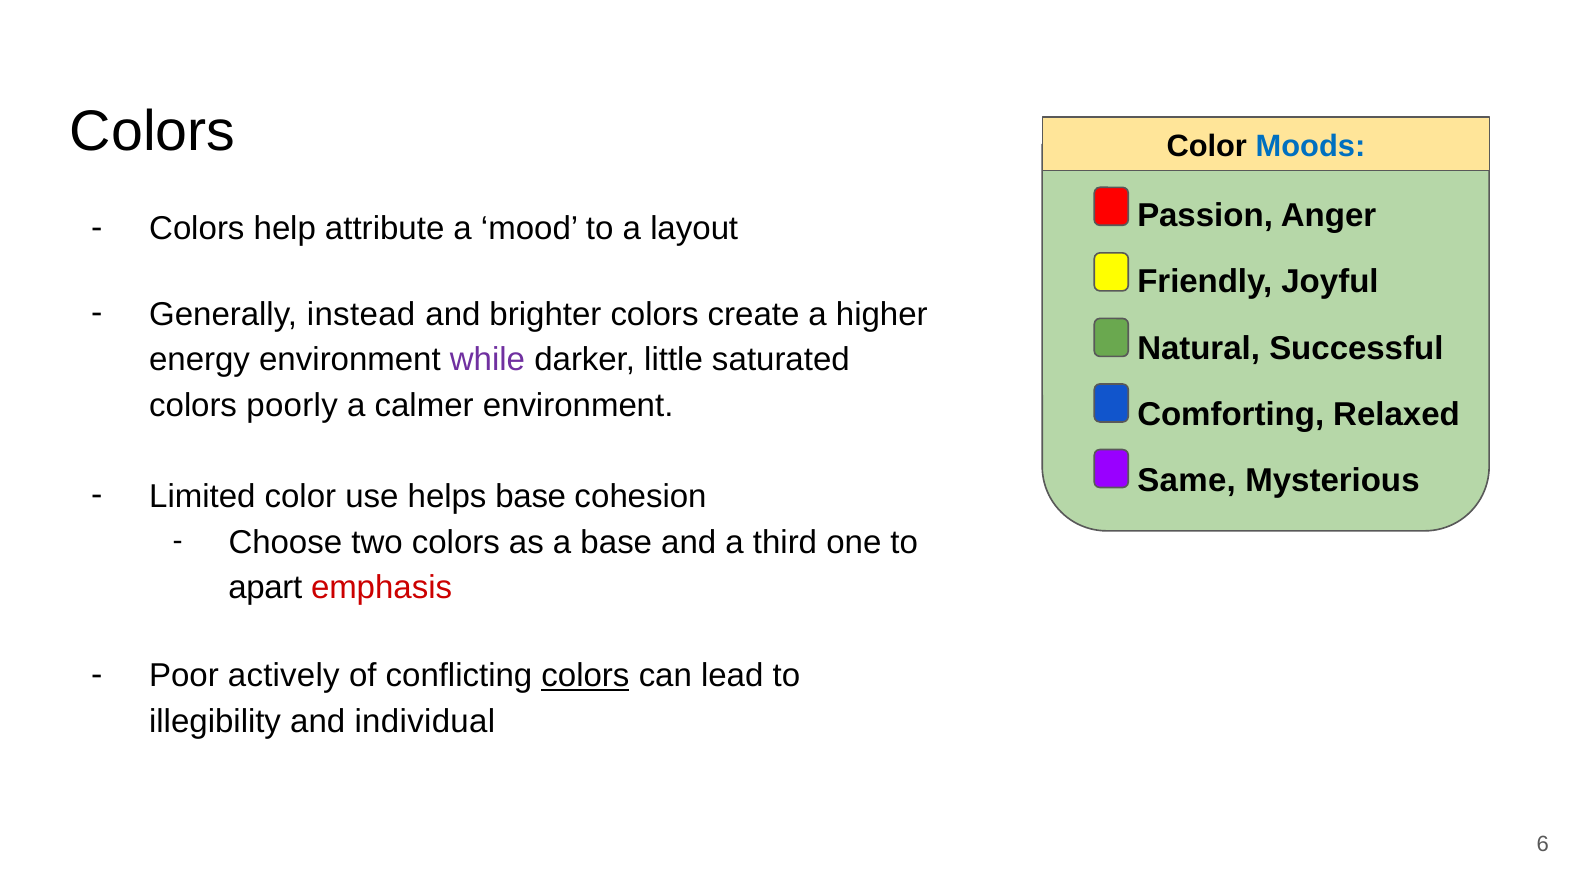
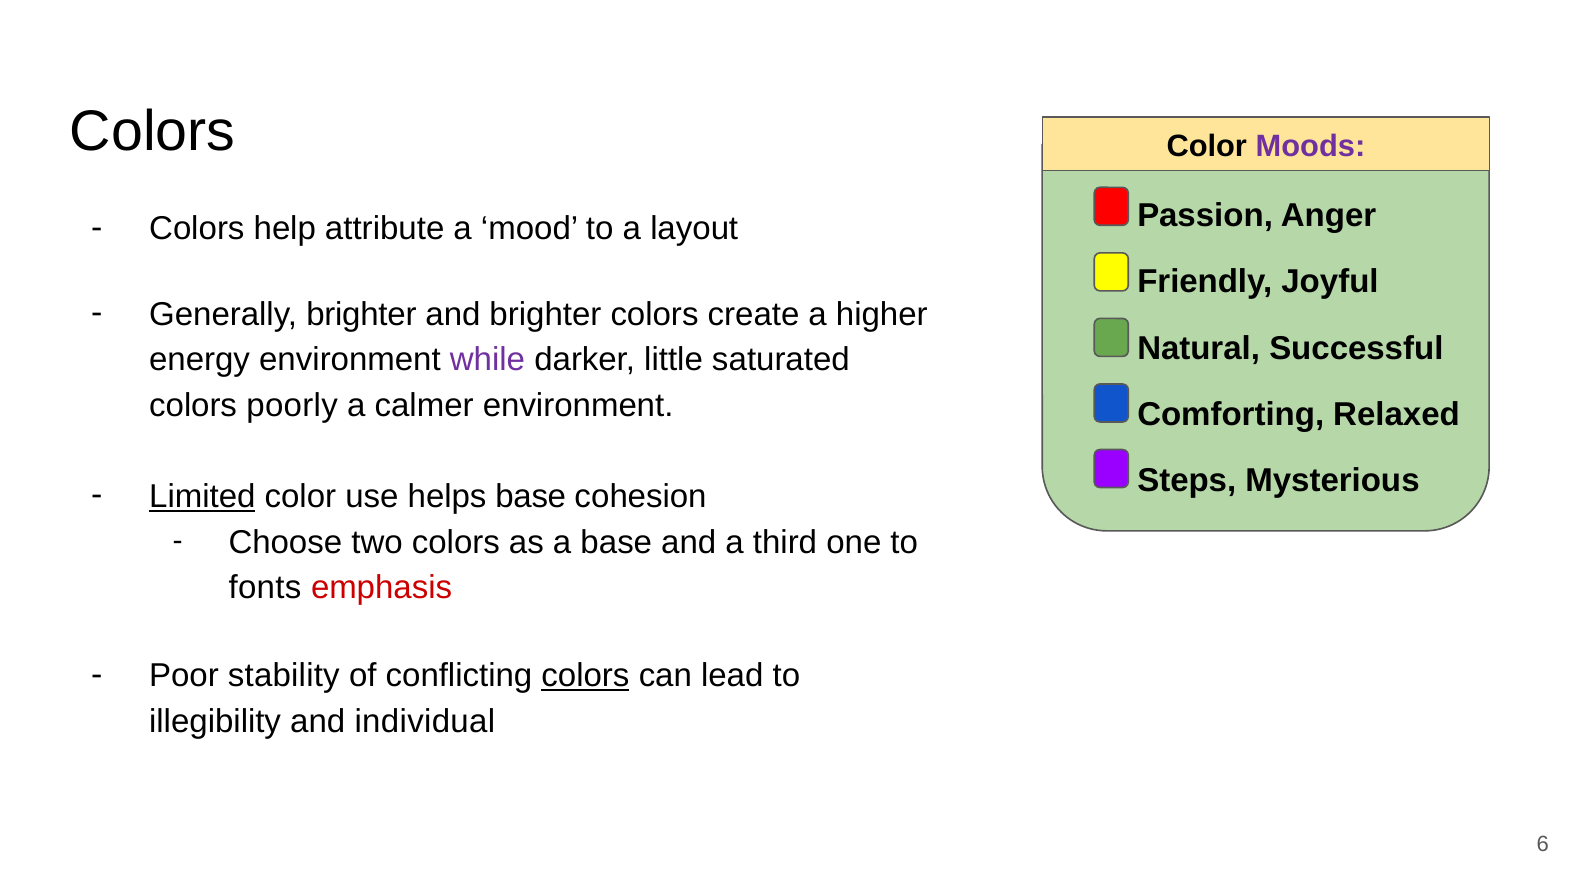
Moods colour: blue -> purple
Generally instead: instead -> brighter
Same: Same -> Steps
Limited underline: none -> present
apart: apart -> fonts
actively: actively -> stability
